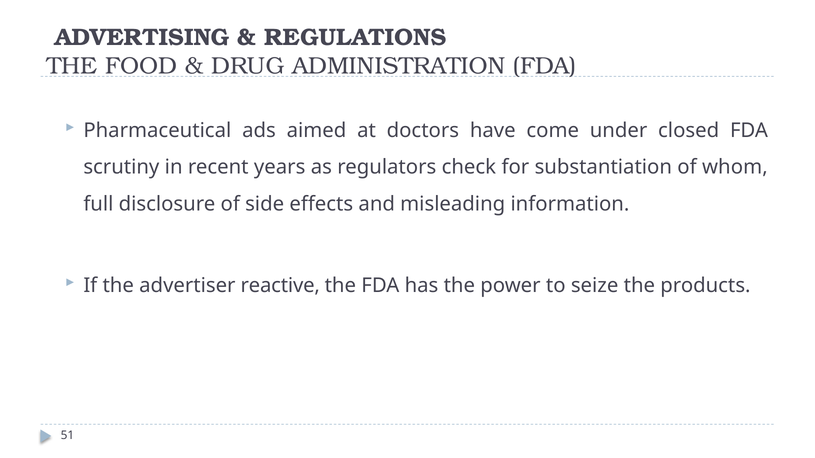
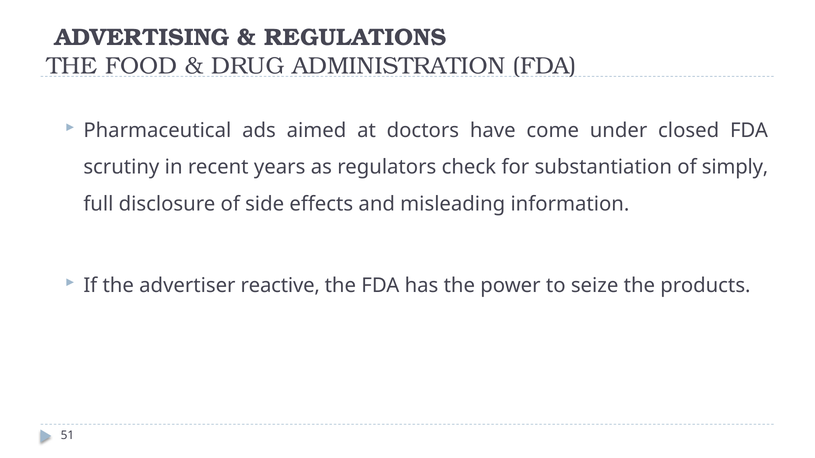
whom: whom -> simply
